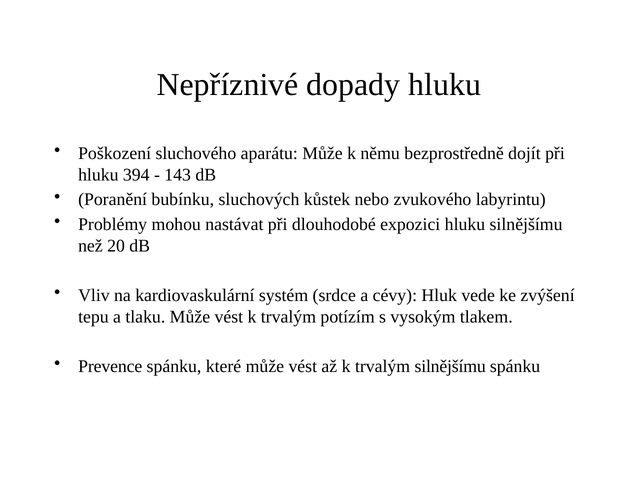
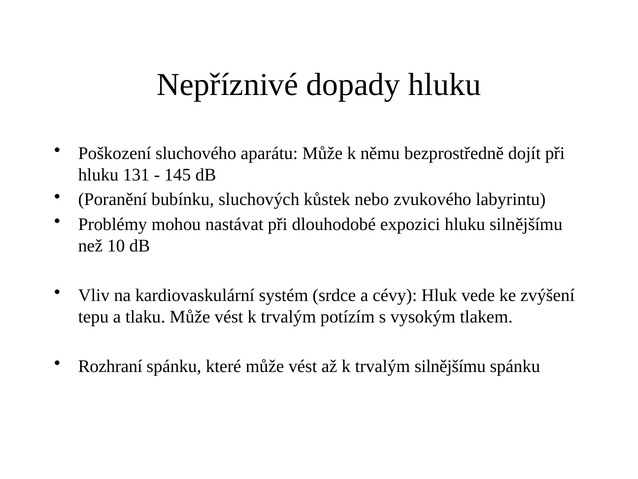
394: 394 -> 131
143: 143 -> 145
20: 20 -> 10
Prevence: Prevence -> Rozhraní
